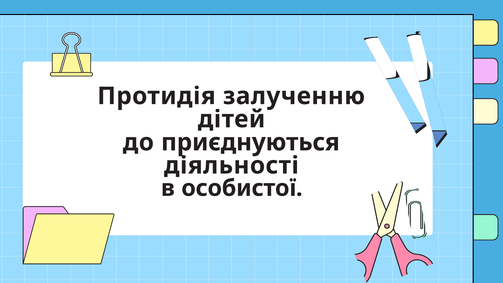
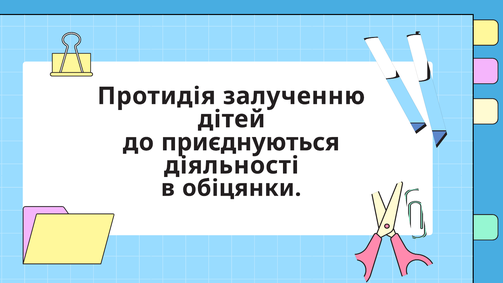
особистої: особистої -> обіцянки
